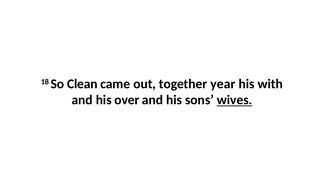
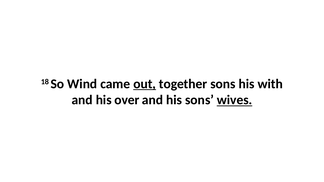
Clean: Clean -> Wind
out underline: none -> present
together year: year -> sons
